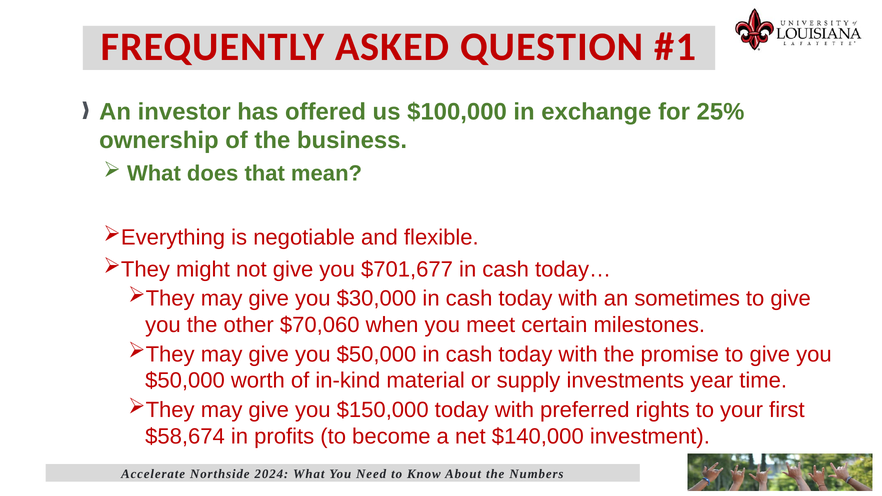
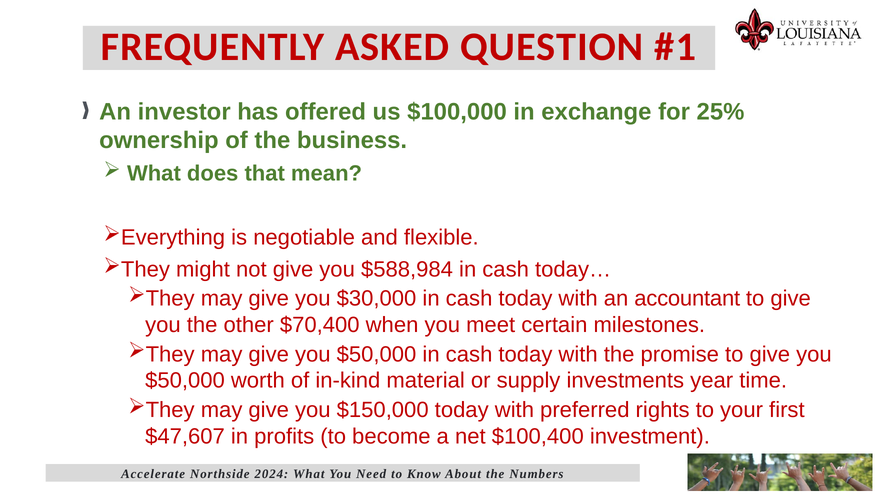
$701,677: $701,677 -> $588,984
sometimes: sometimes -> accountant
$70,060: $70,060 -> $70,400
$58,674: $58,674 -> $47,607
$140,000: $140,000 -> $100,400
